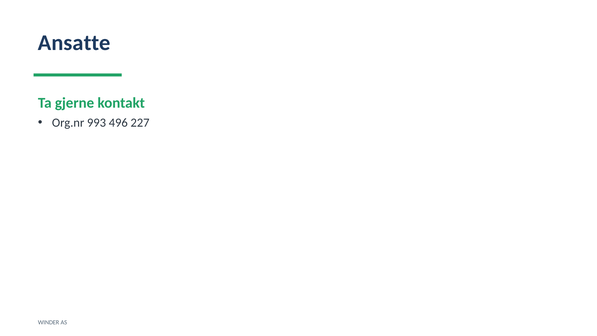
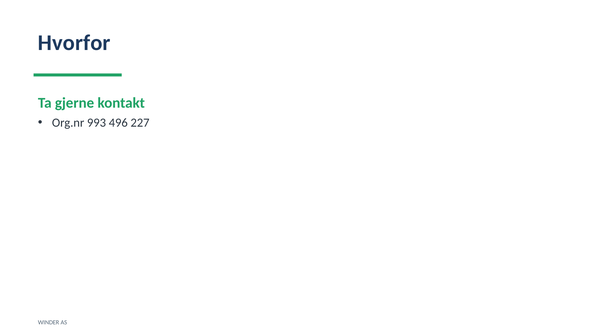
Ansatte: Ansatte -> Hvorfor
